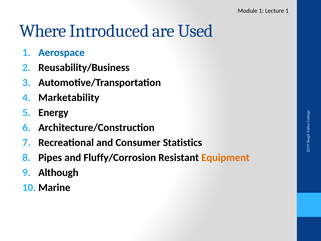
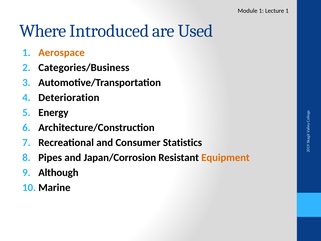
Aerospace colour: blue -> orange
Reusability/Business: Reusability/Business -> Categories/Business
Marketability: Marketability -> Deterioration
Fluffy/Corrosion: Fluffy/Corrosion -> Japan/Corrosion
